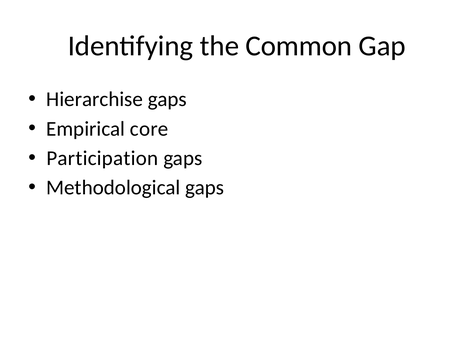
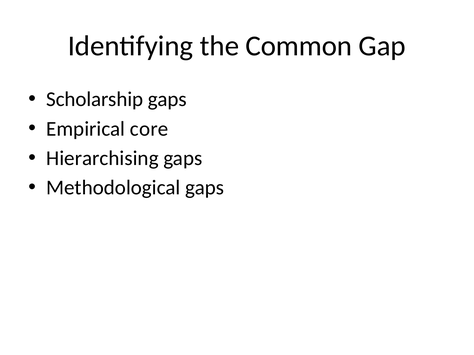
Hierarchise: Hierarchise -> Scholarship
Participation: Participation -> Hierarchising
